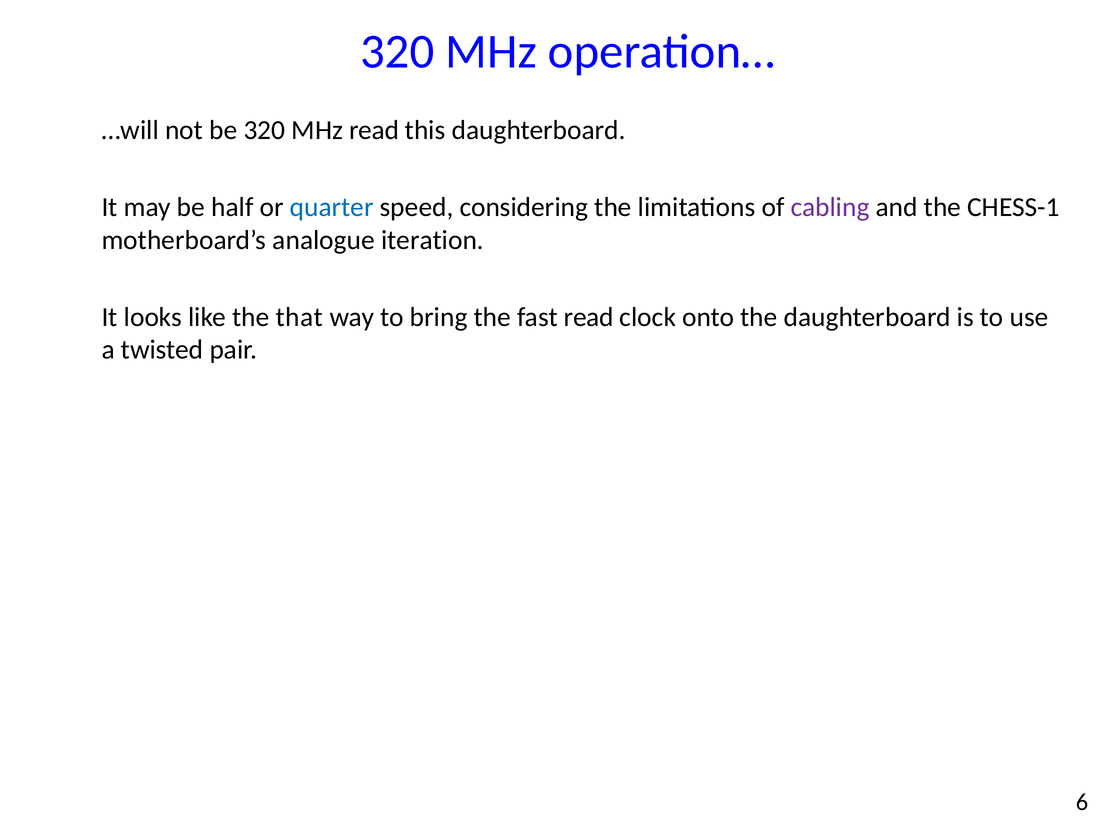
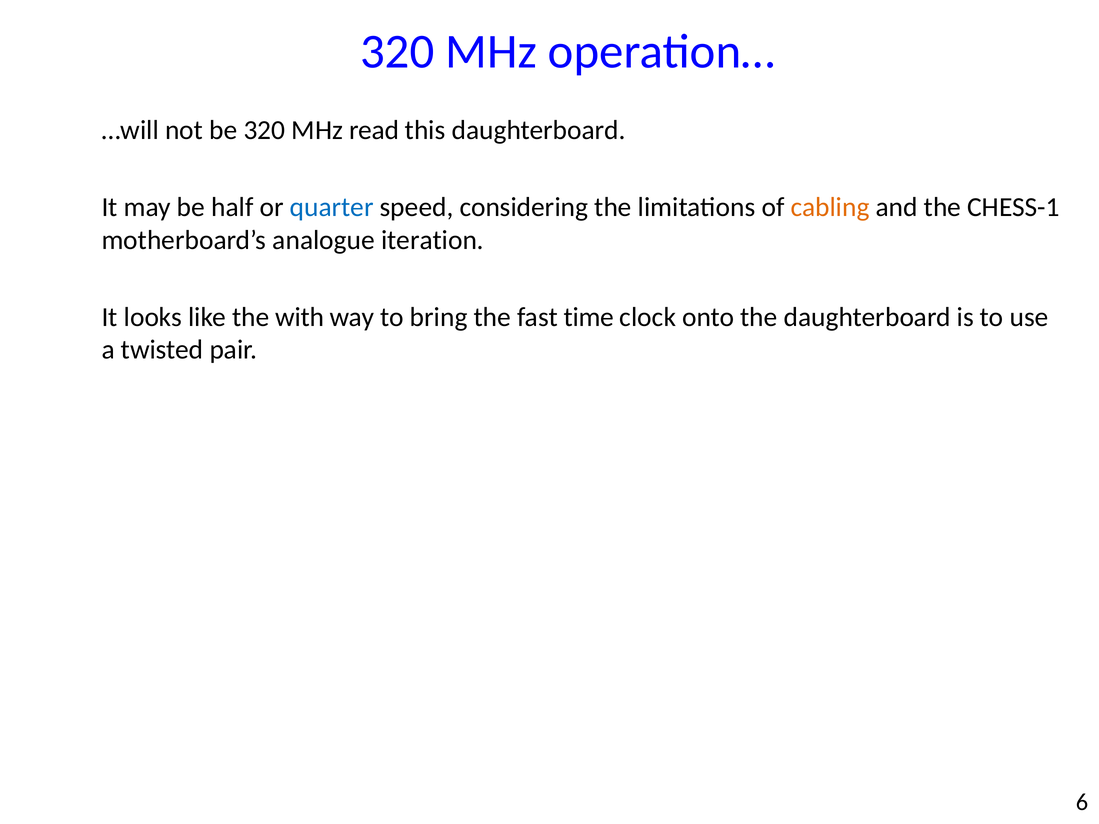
cabling colour: purple -> orange
that: that -> with
fast read: read -> time
